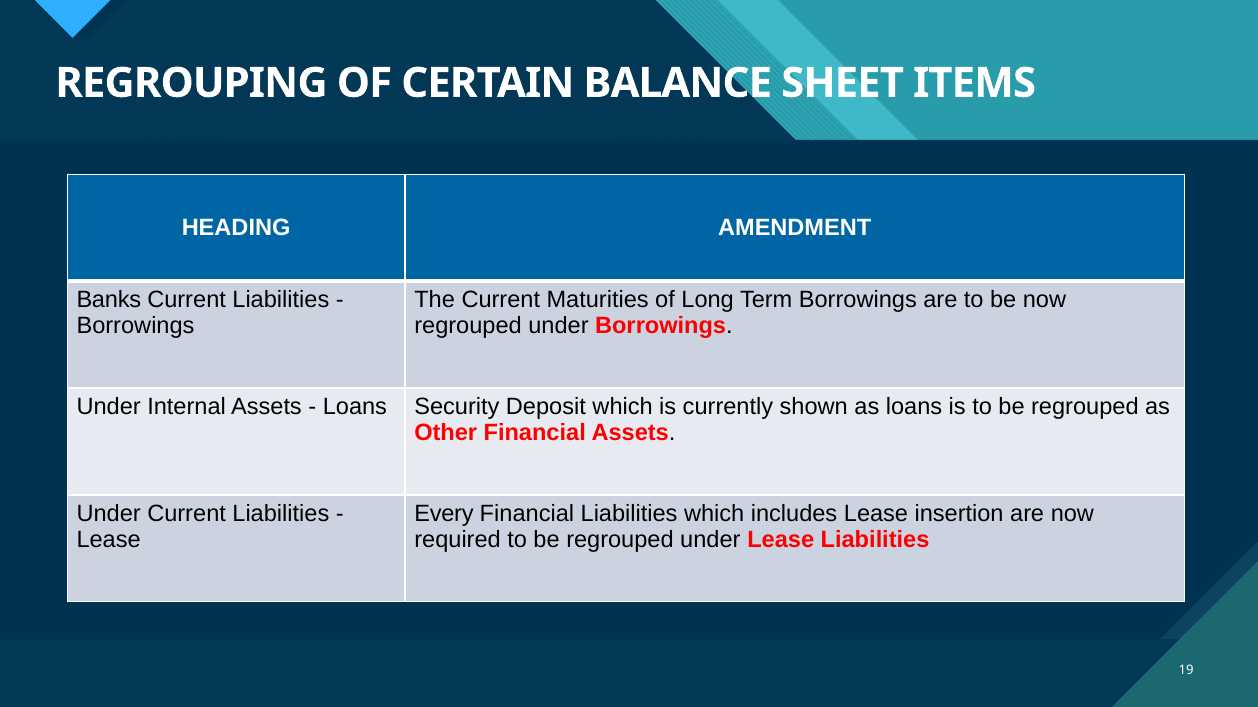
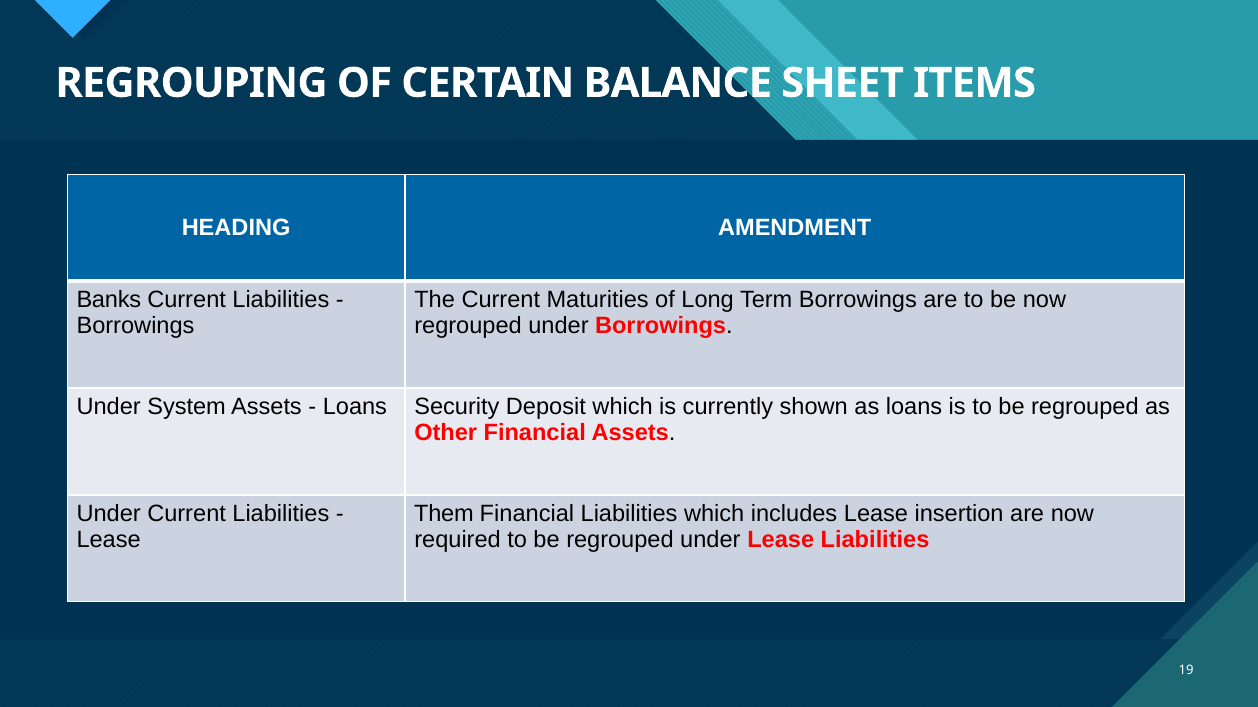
Internal: Internal -> System
Every: Every -> Them
